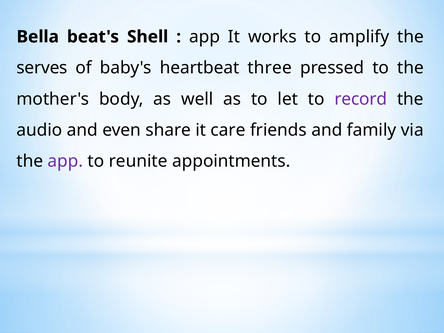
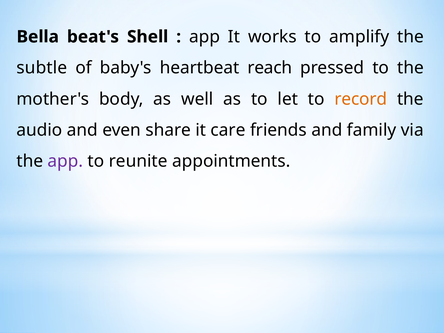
serves: serves -> subtle
three: three -> reach
record colour: purple -> orange
